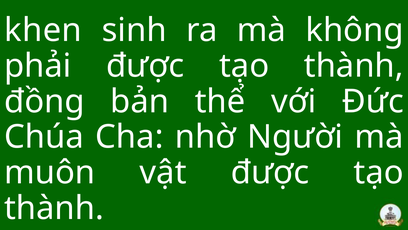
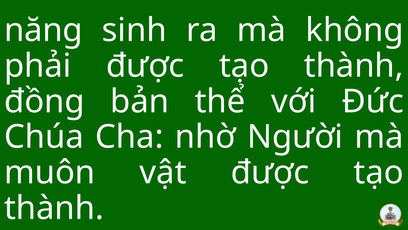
khen: khen -> năng
